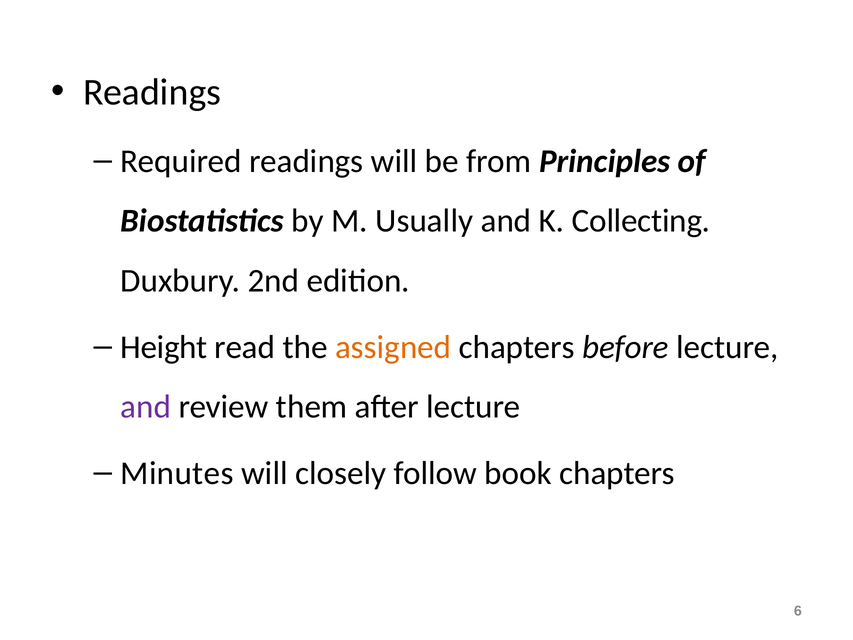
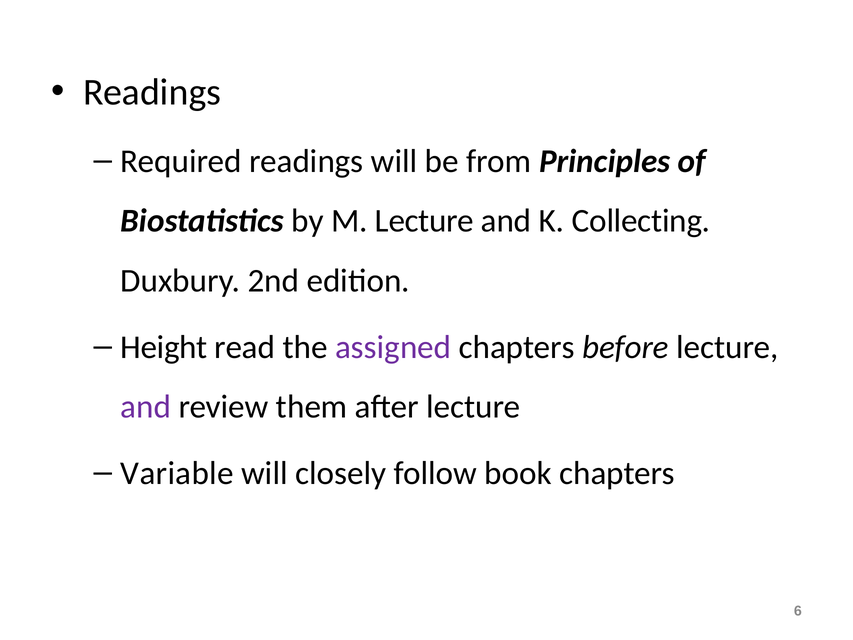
M Usually: Usually -> Lecture
assigned colour: orange -> purple
Minutes: Minutes -> Variable
